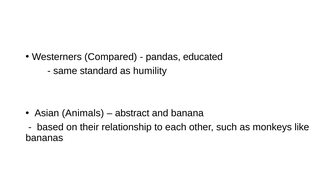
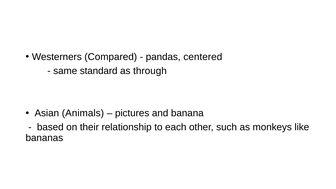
educated: educated -> centered
humility: humility -> through
abstract: abstract -> pictures
